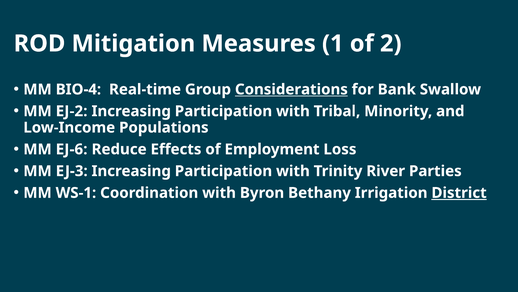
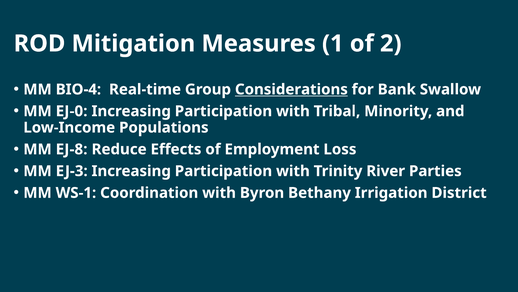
EJ-2: EJ-2 -> EJ-0
EJ-6: EJ-6 -> EJ-8
District underline: present -> none
